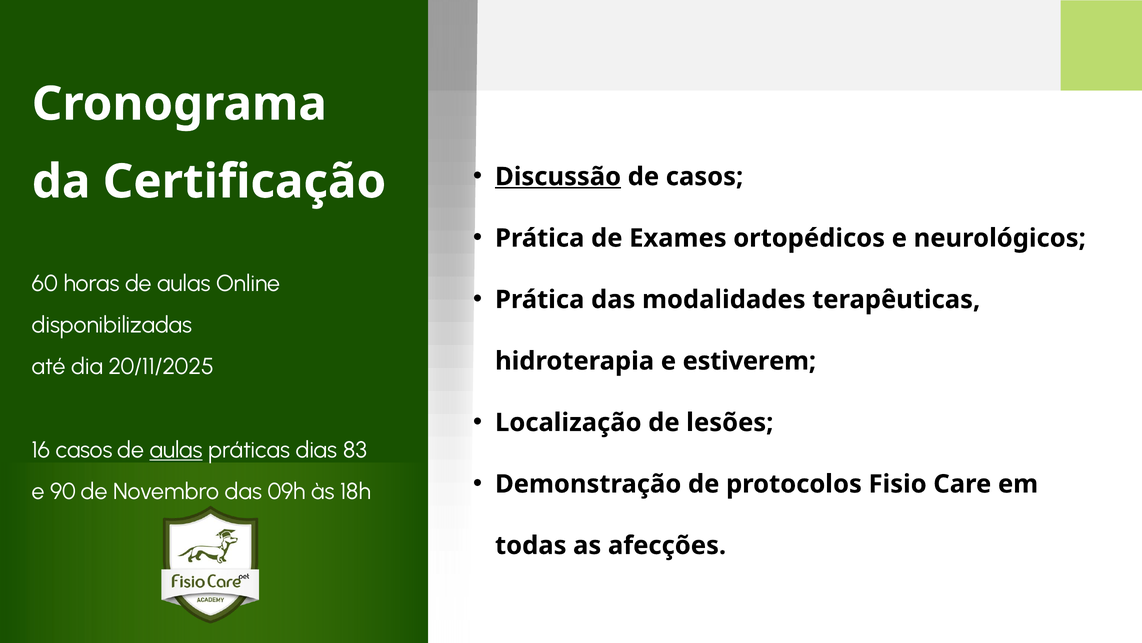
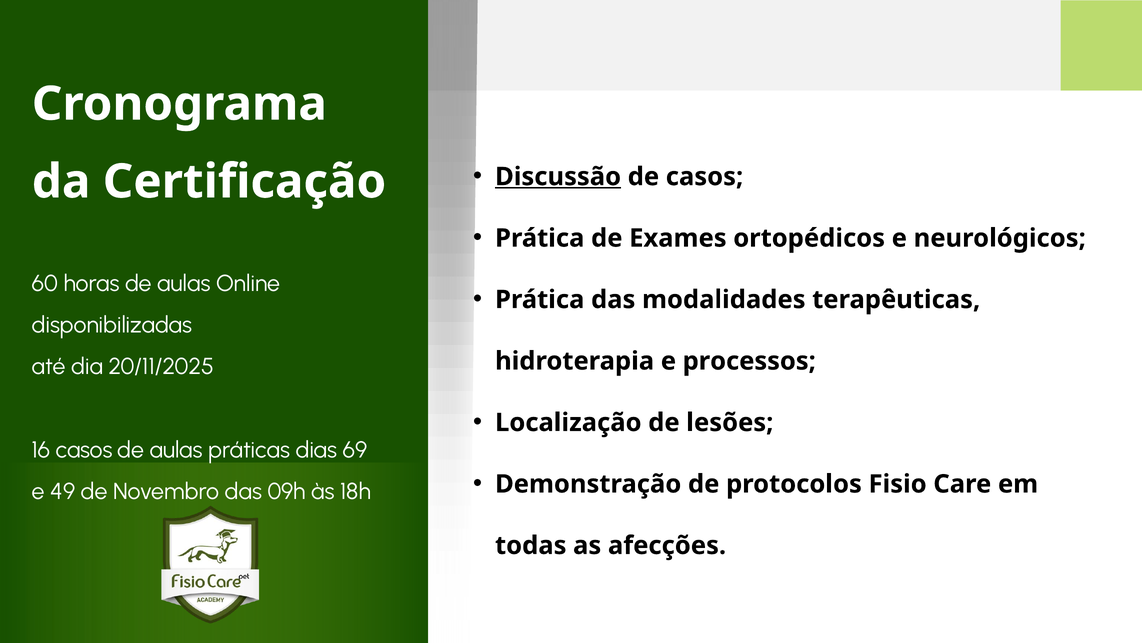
estiverem: estiverem -> processos
aulas at (176, 450) underline: present -> none
83: 83 -> 69
90: 90 -> 49
